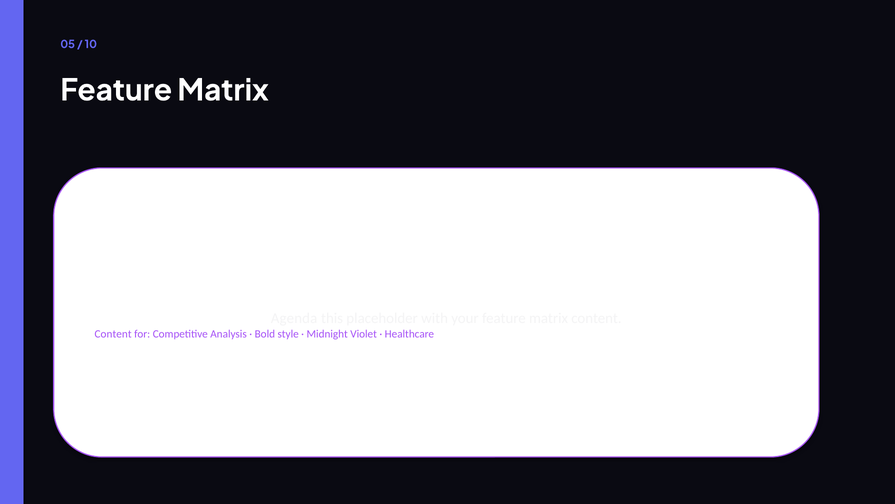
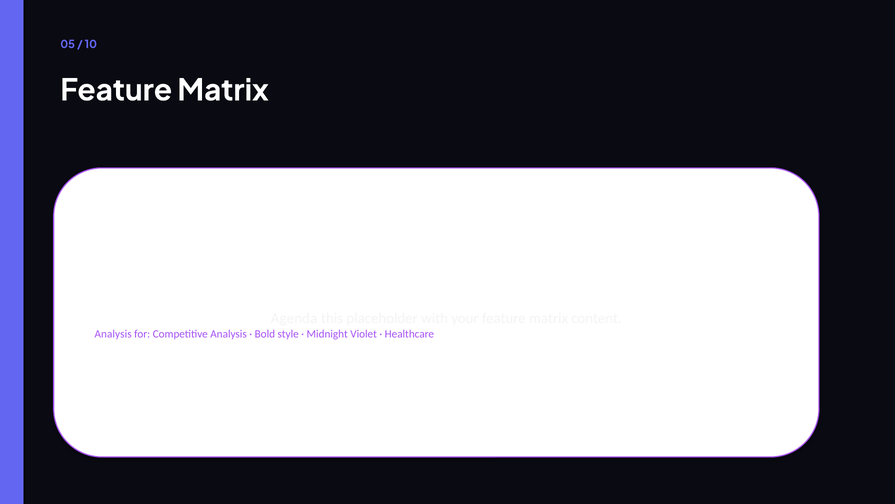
Content at (113, 334): Content -> Analysis
